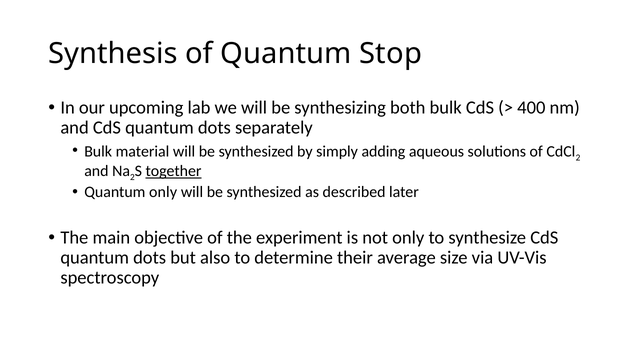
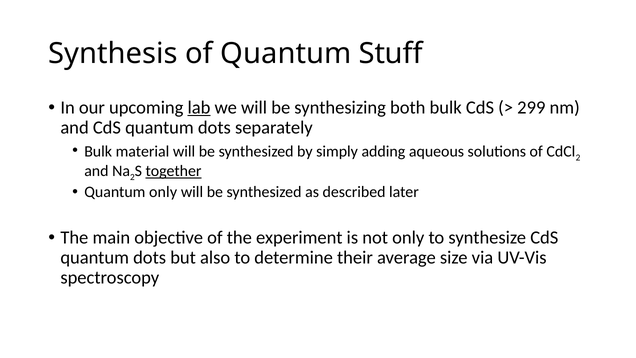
Stop: Stop -> Stuff
lab underline: none -> present
400: 400 -> 299
